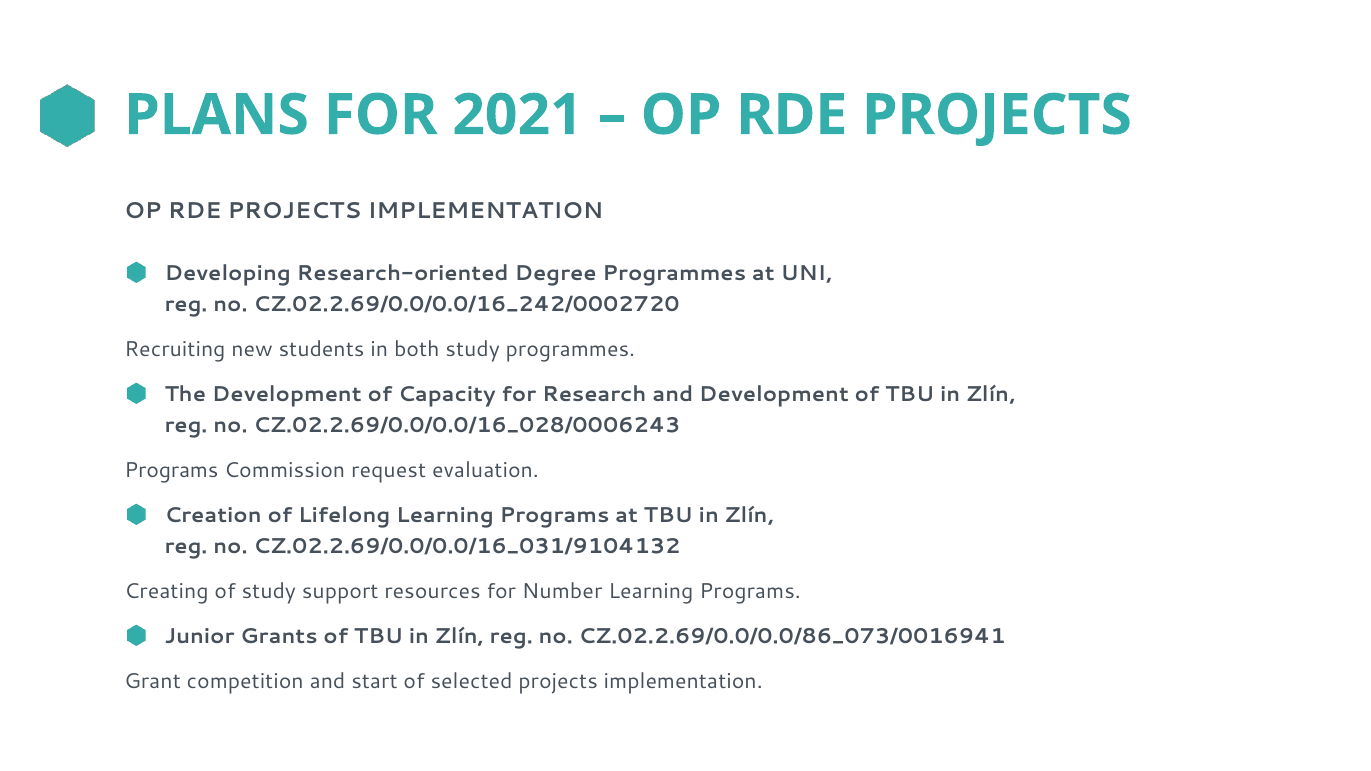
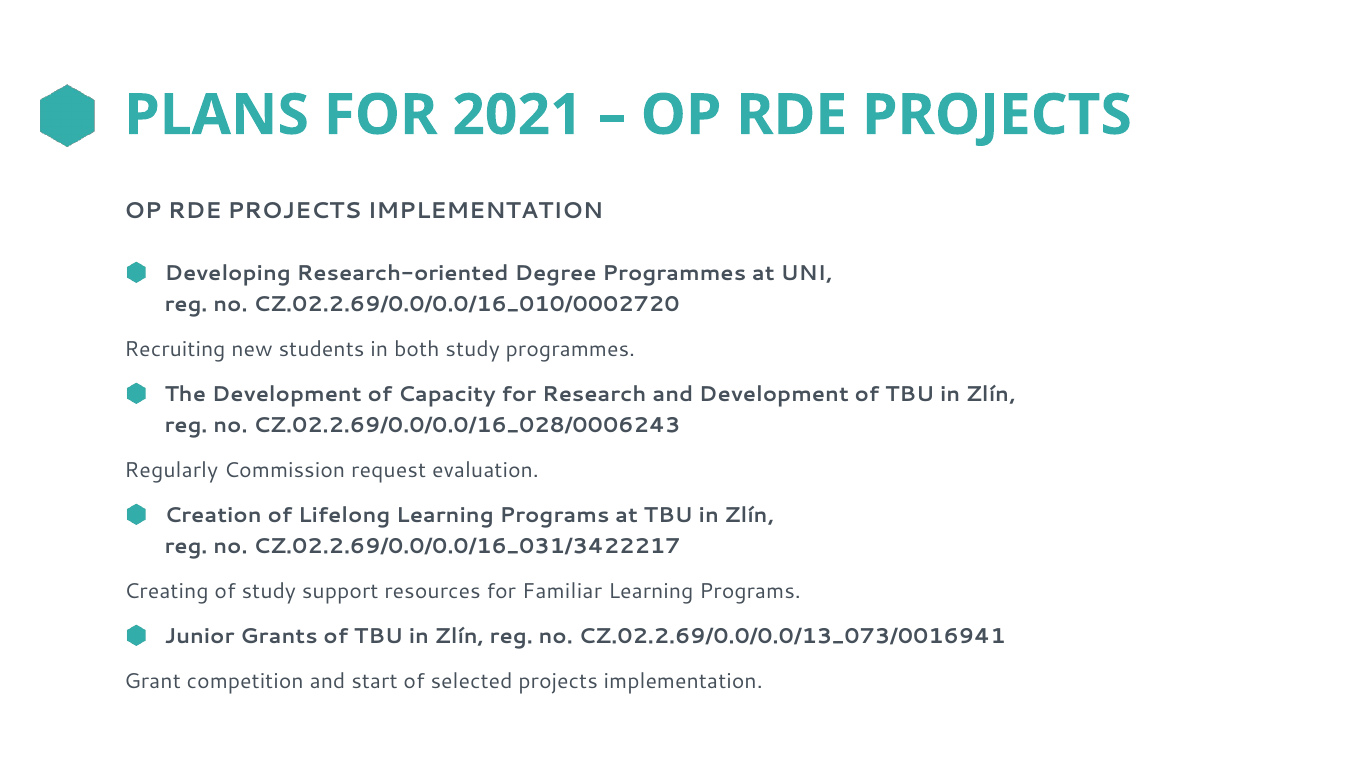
CZ.02.2.69/0.0/0.0/16_242/0002720: CZ.02.2.69/0.0/0.0/16_242/0002720 -> CZ.02.2.69/0.0/0.0/16_010/0002720
Programs at (171, 471): Programs -> Regularly
CZ.02.2.69/0.0/0.0/16_031/9104132: CZ.02.2.69/0.0/0.0/16_031/9104132 -> CZ.02.2.69/0.0/0.0/16_031/3422217
Number: Number -> Familiar
CZ.02.2.69/0.0/0.0/86_073/0016941: CZ.02.2.69/0.0/0.0/86_073/0016941 -> CZ.02.2.69/0.0/0.0/13_073/0016941
